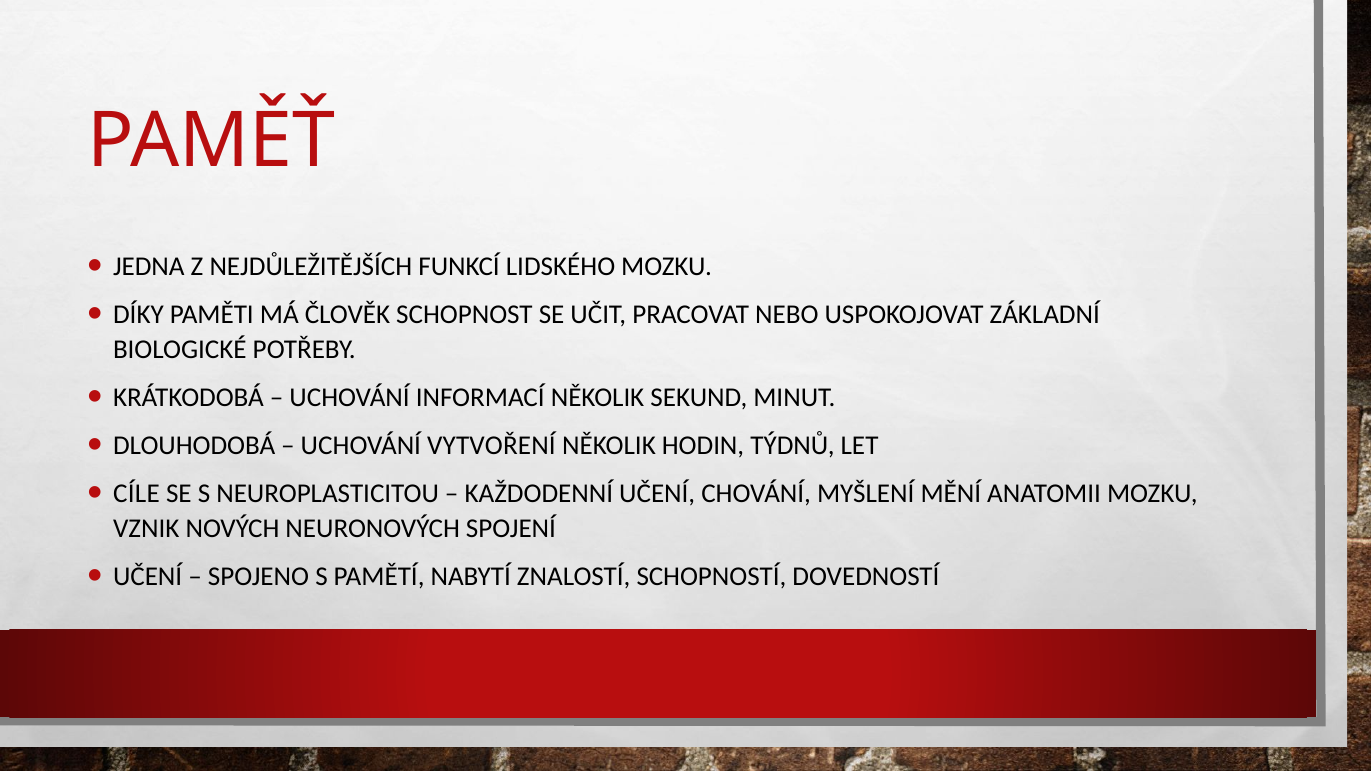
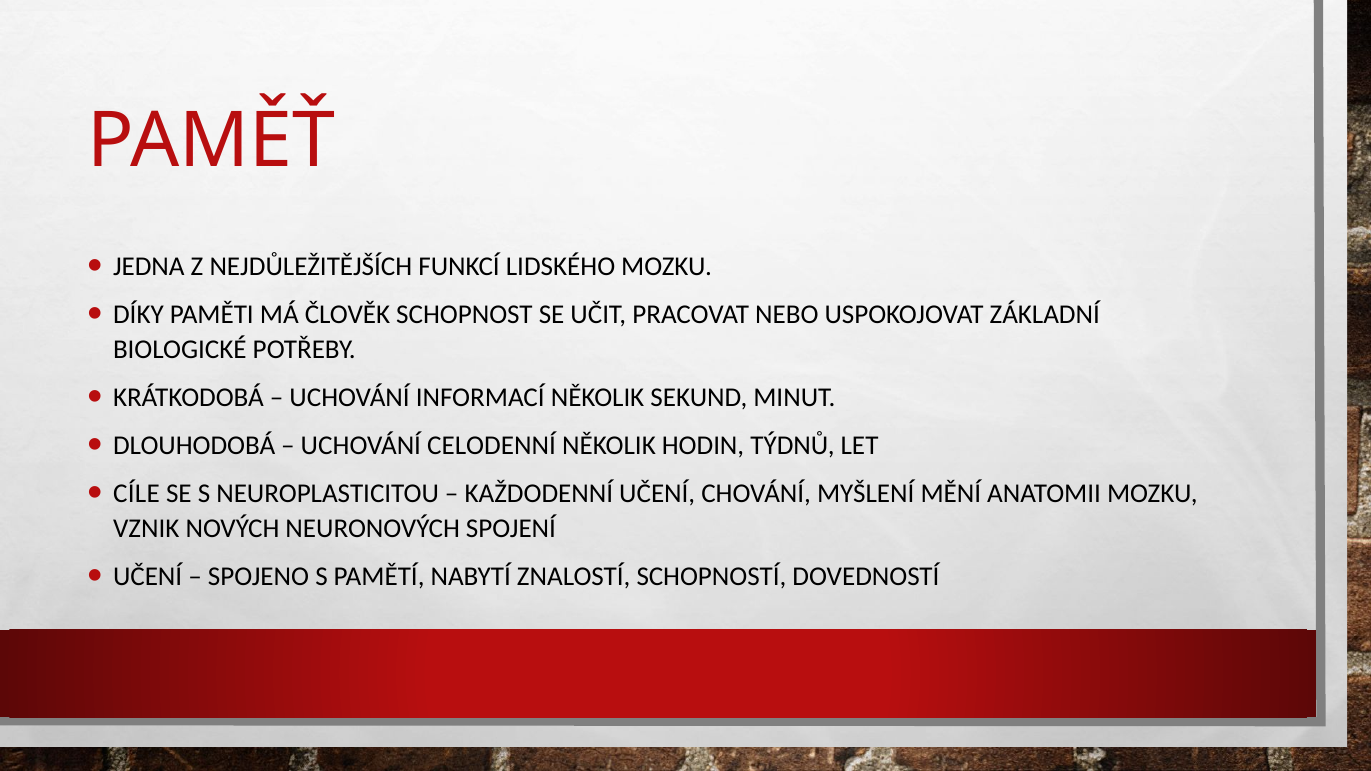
VYTVOŘENÍ: VYTVOŘENÍ -> CELODENNÍ
